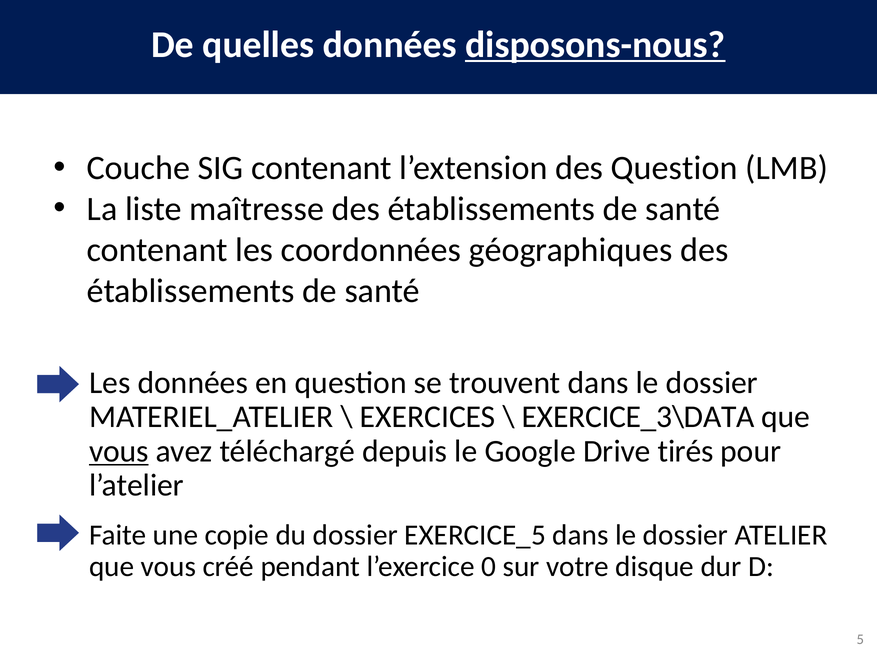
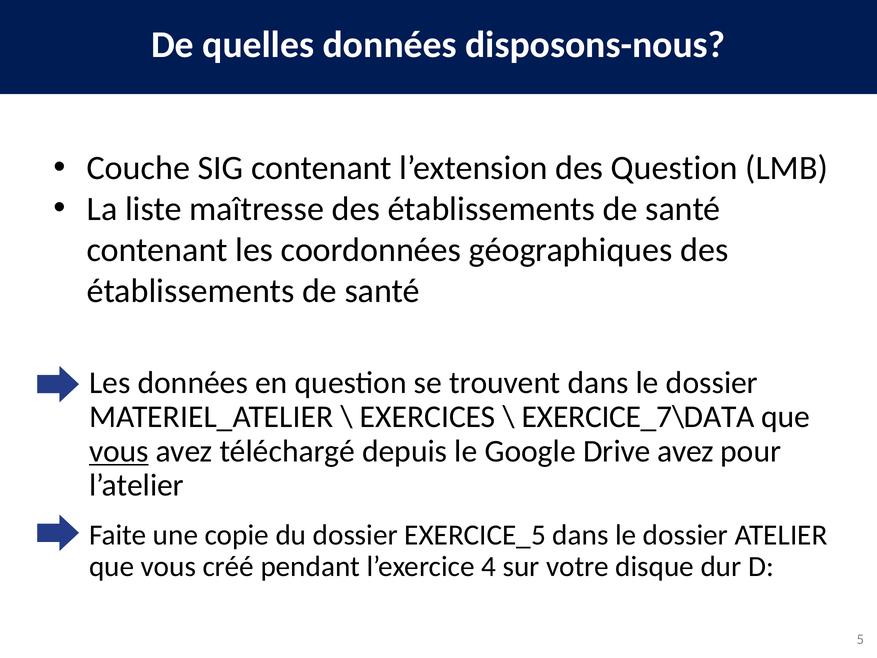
disposons-nous underline: present -> none
EXERCICE_3\DATA: EXERCICE_3\DATA -> EXERCICE_7\DATA
Drive tirés: tirés -> avez
0: 0 -> 4
